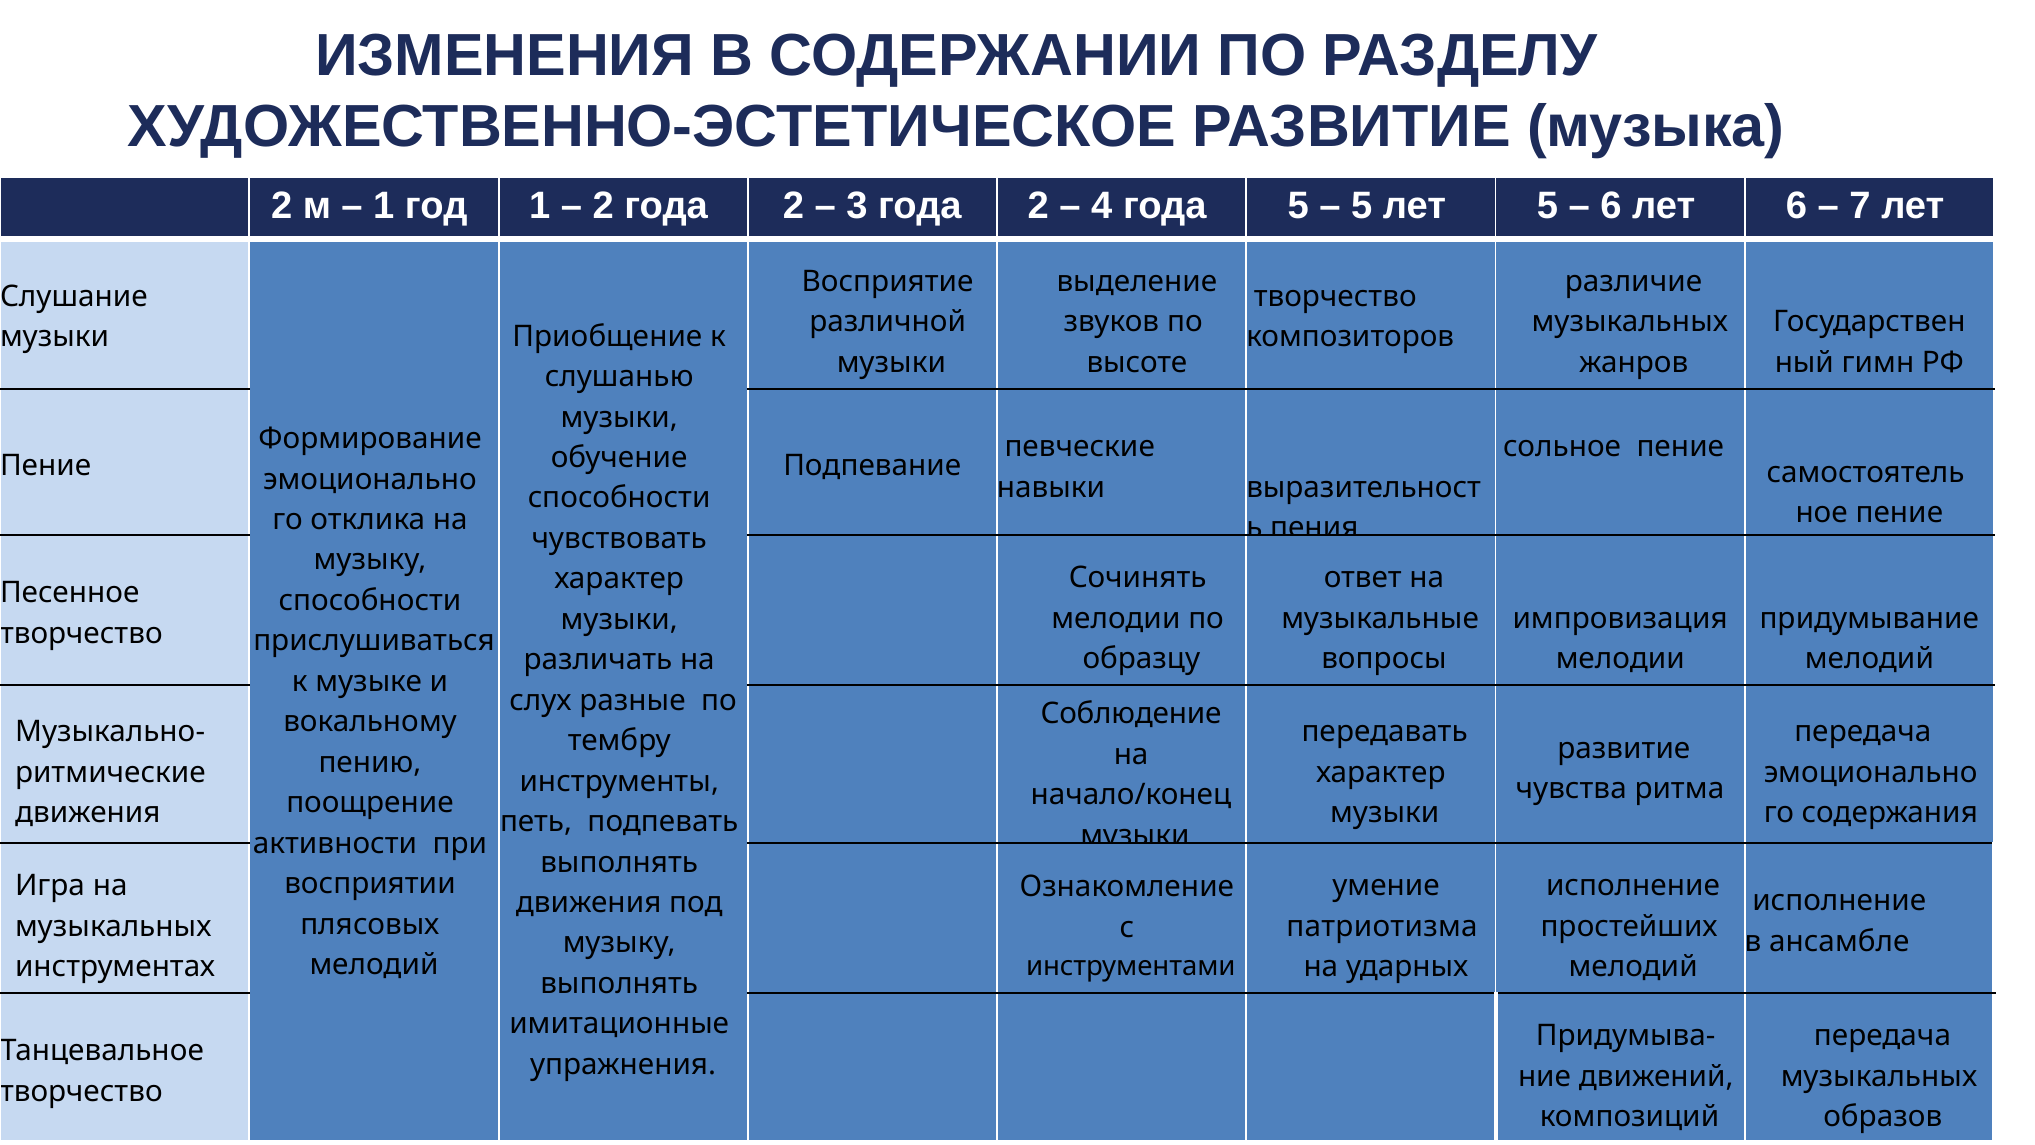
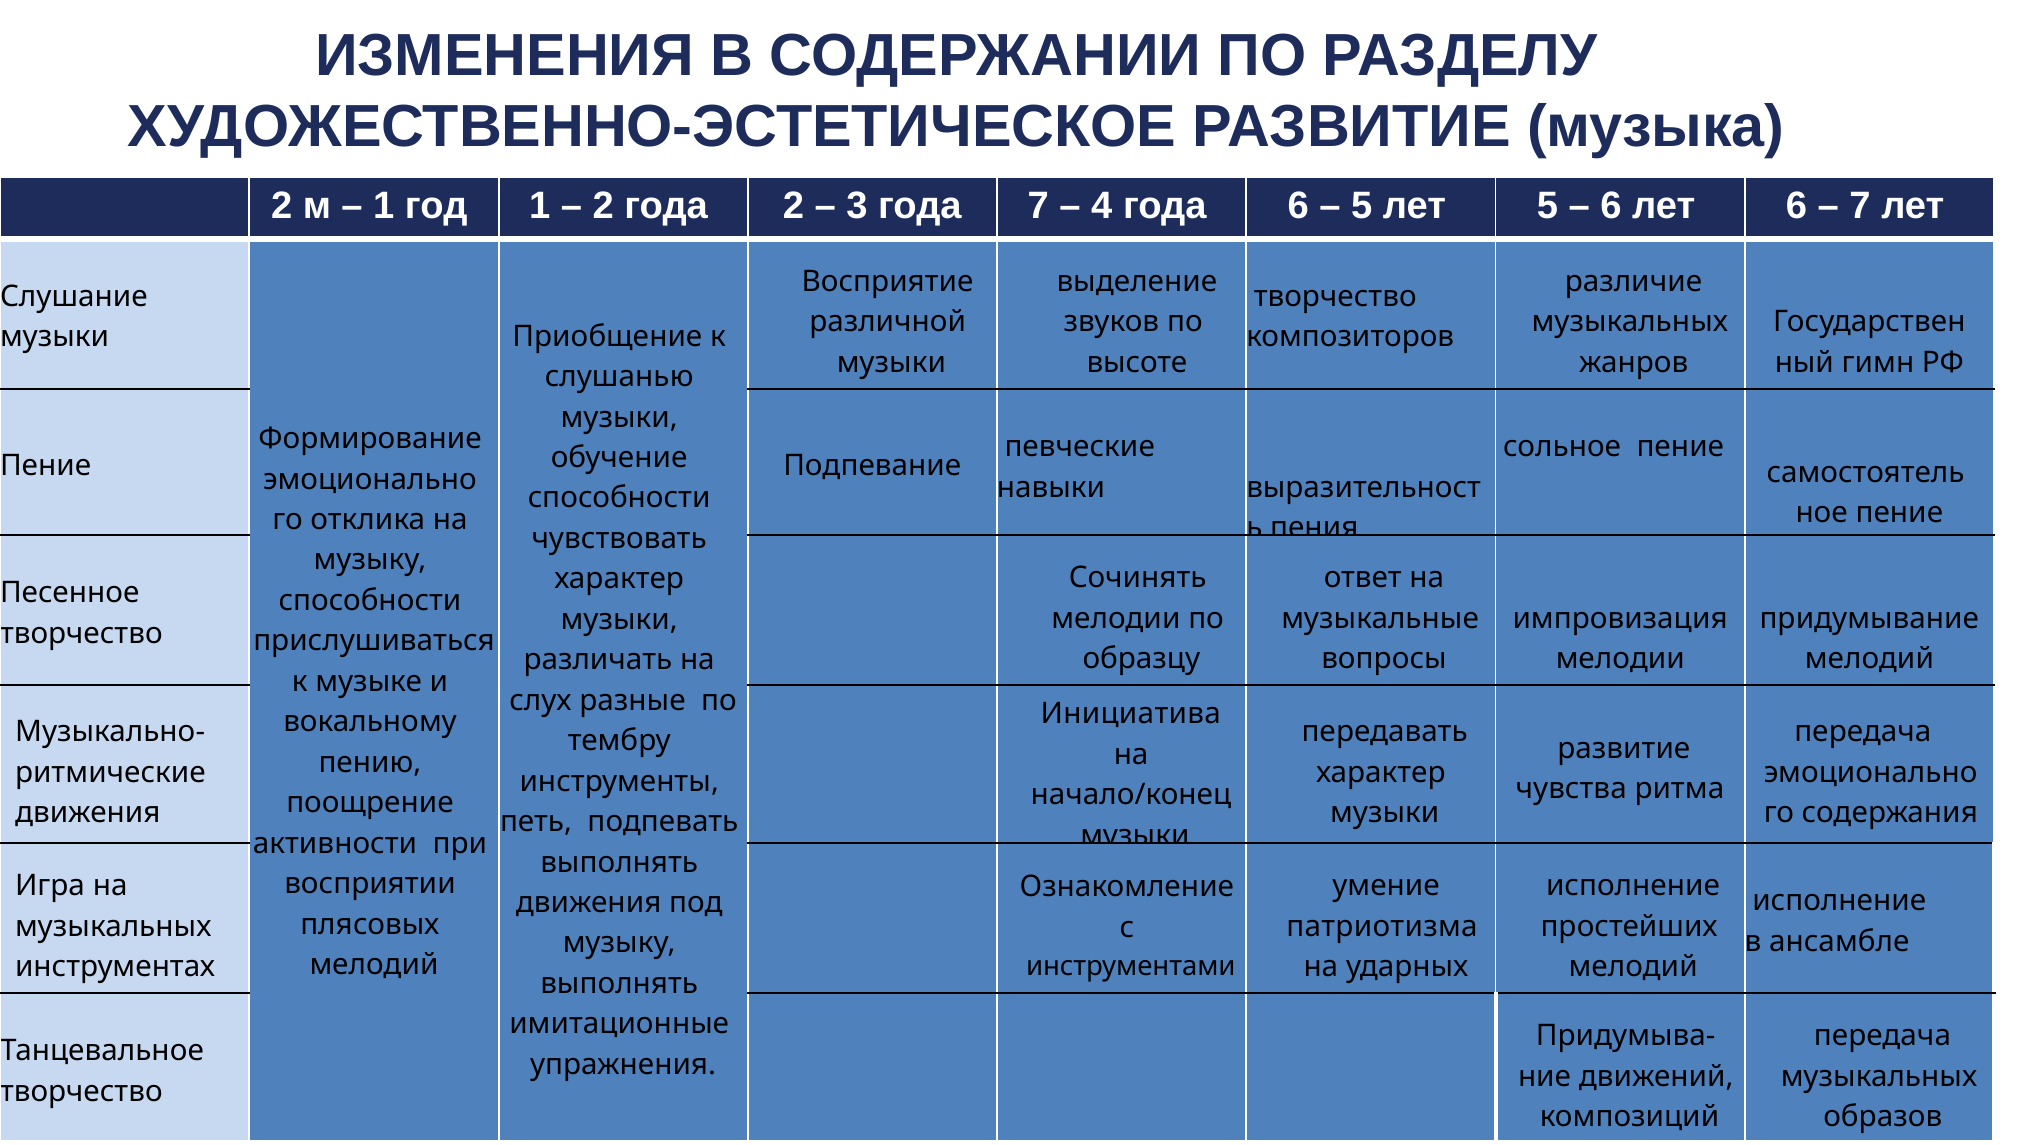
3 года 2: 2 -> 7
года 5: 5 -> 6
Соблюдение: Соблюдение -> Инициатива
